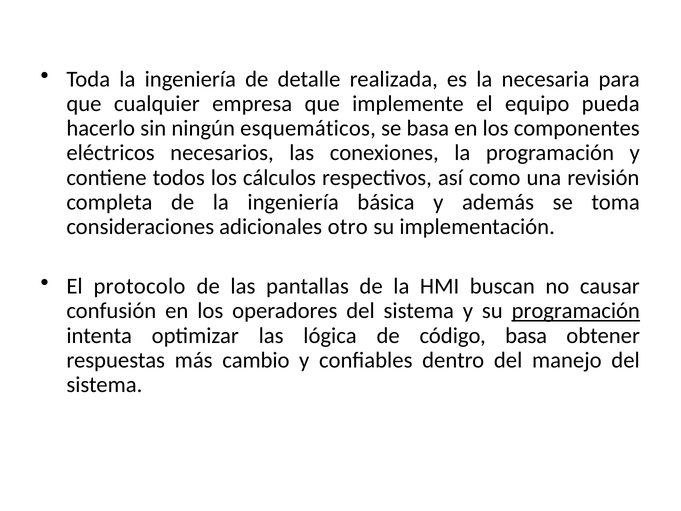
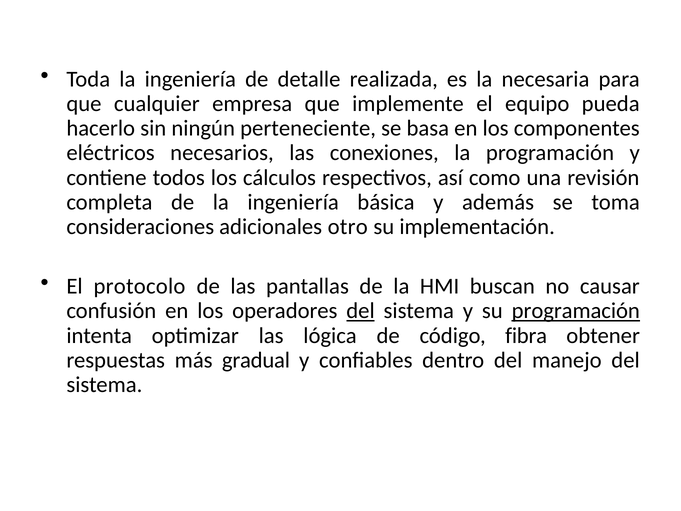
esquemáticos: esquemáticos -> perteneciente
del at (361, 311) underline: none -> present
código basa: basa -> fibra
cambio: cambio -> gradual
